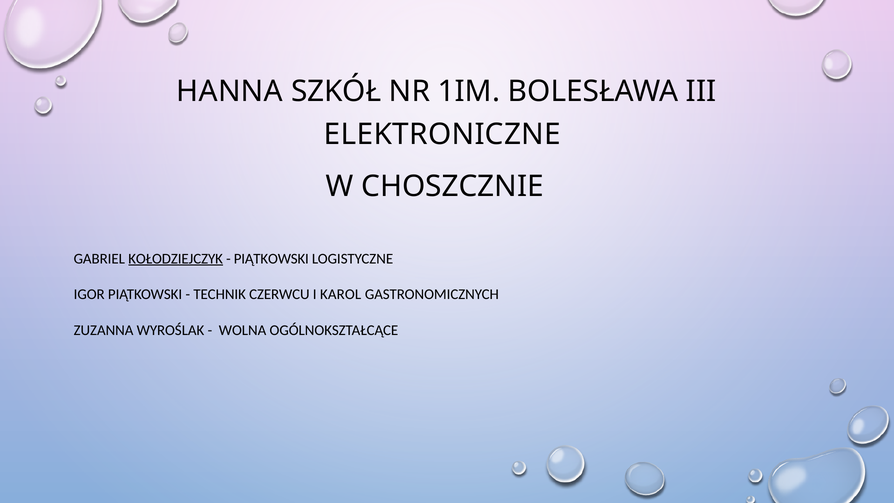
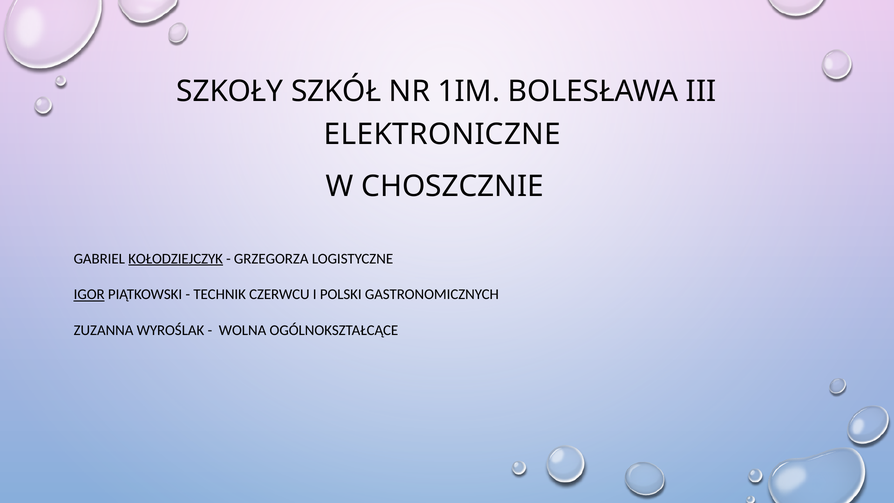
HANNA: HANNA -> SZKOŁY
PIĄTKOWSKI at (271, 259): PIĄTKOWSKI -> GRZEGORZA
IGOR underline: none -> present
KAROL: KAROL -> POLSKI
